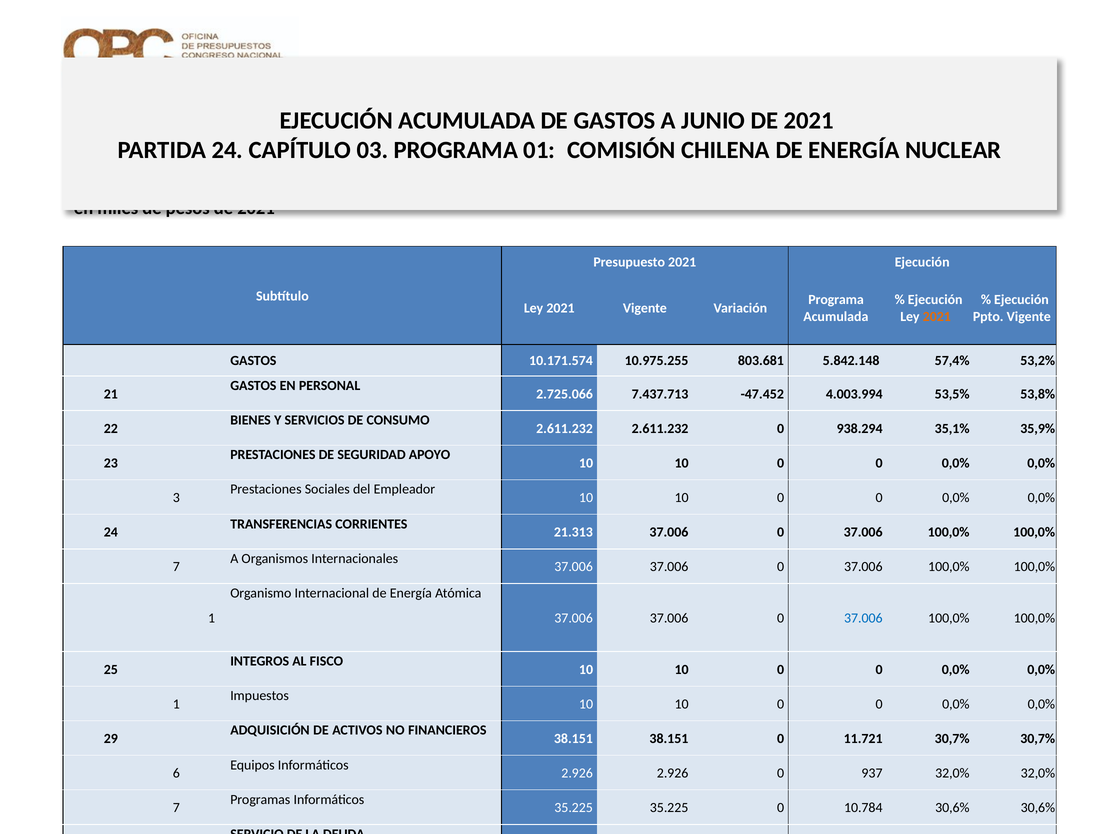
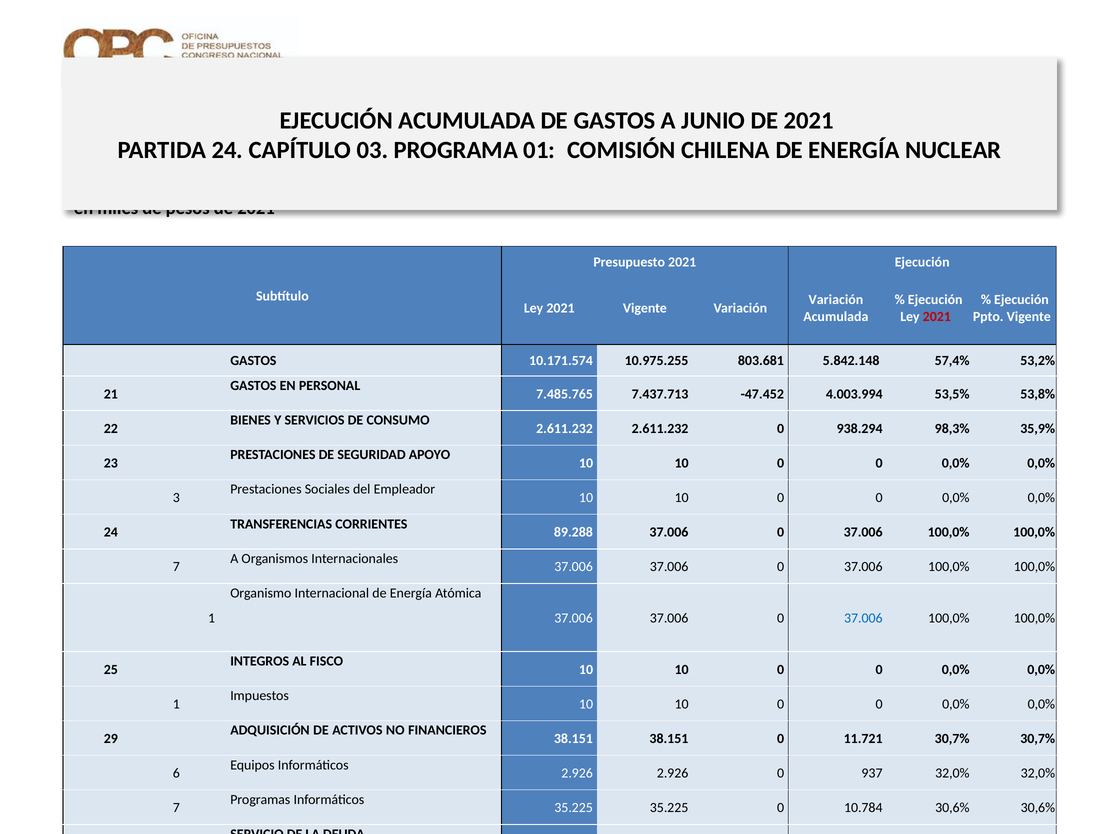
Programa at (836, 300): Programa -> Variación
2021 at (937, 317) colour: orange -> red
2.725.066: 2.725.066 -> 7.485.765
35,1%: 35,1% -> 98,3%
21.313: 21.313 -> 89.288
